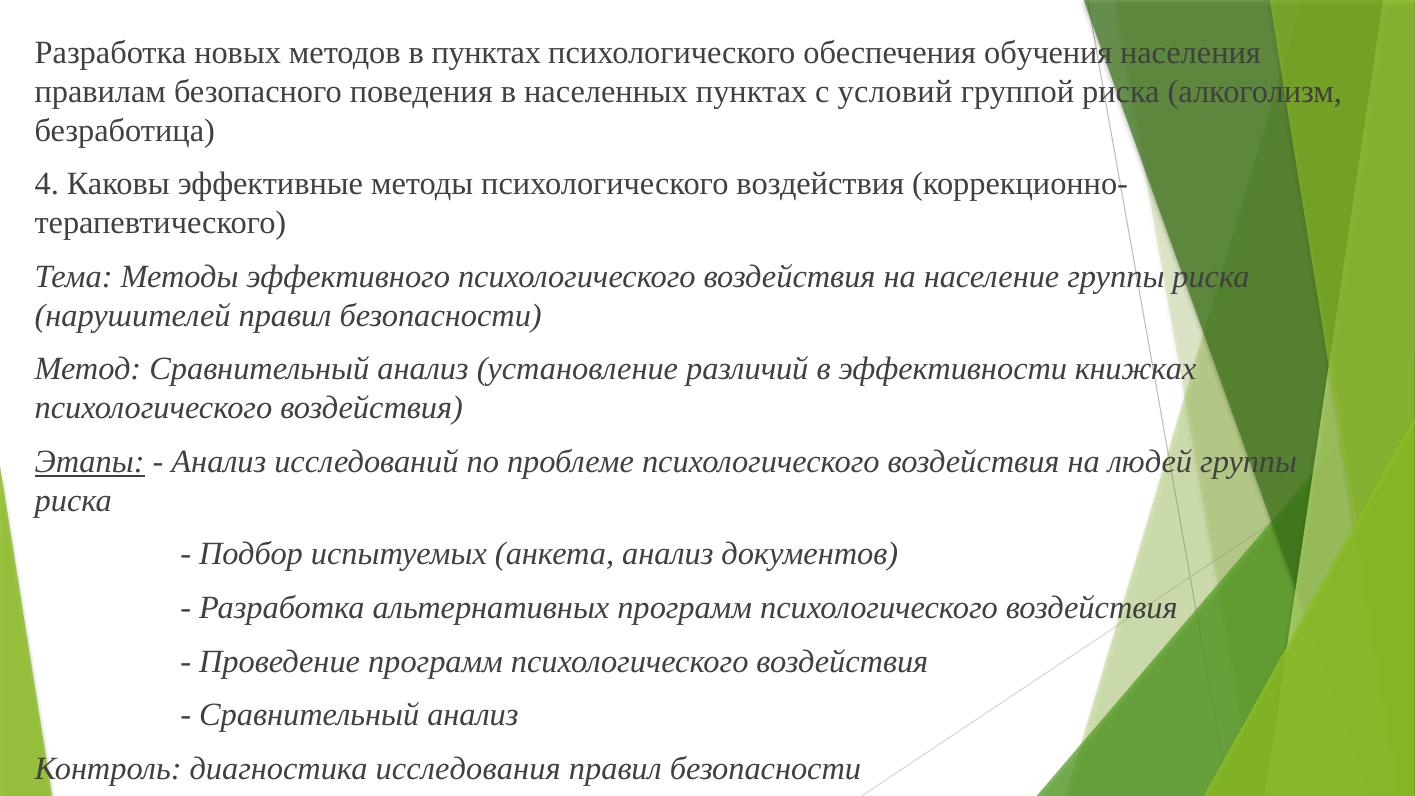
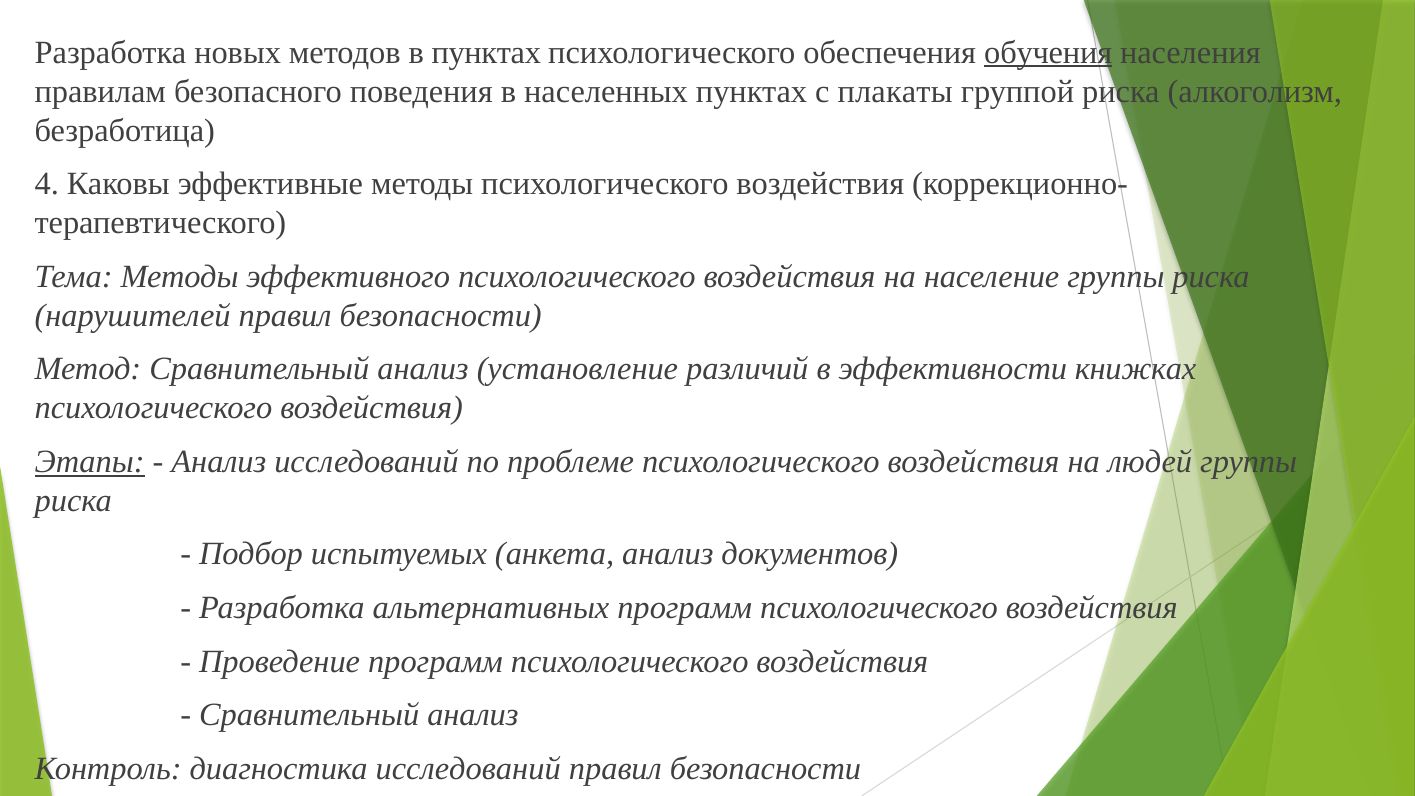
обучения underline: none -> present
условий: условий -> плакаты
диагностика исследования: исследования -> исследований
